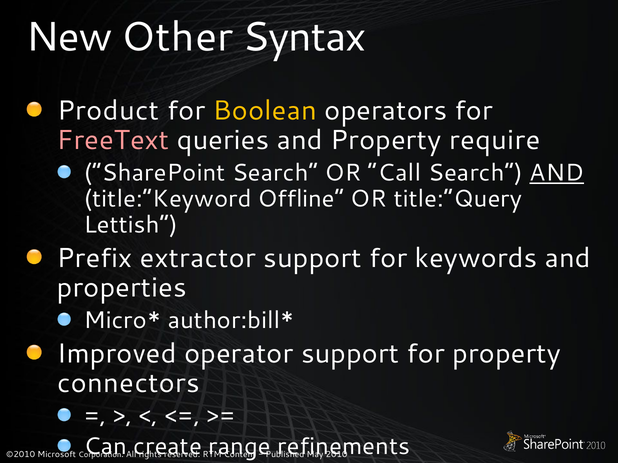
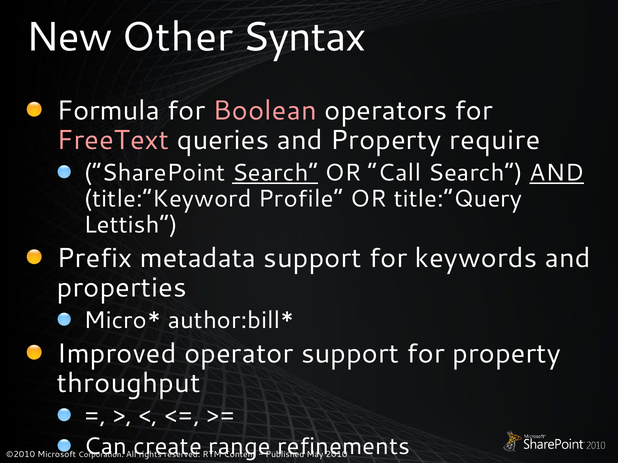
Product: Product -> Formula
Boolean colour: yellow -> pink
Search at (275, 173) underline: none -> present
Offline: Offline -> Profile
extractor: extractor -> metadata
connectors: connectors -> throughput
